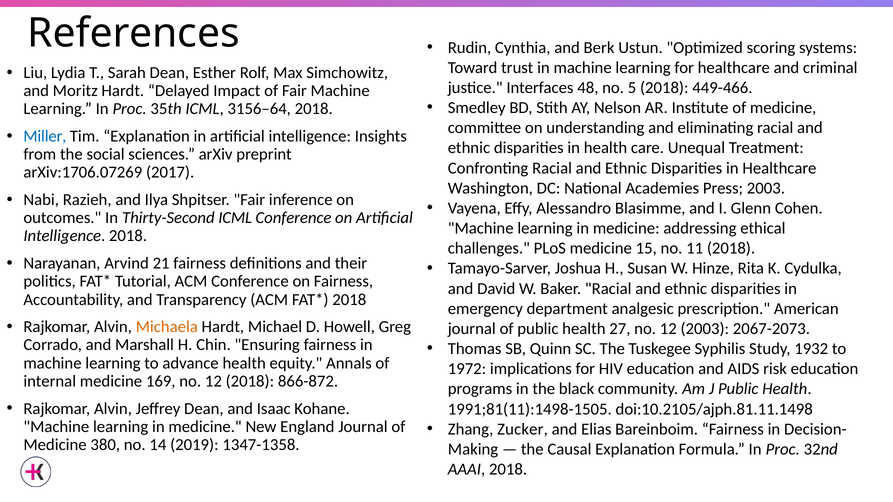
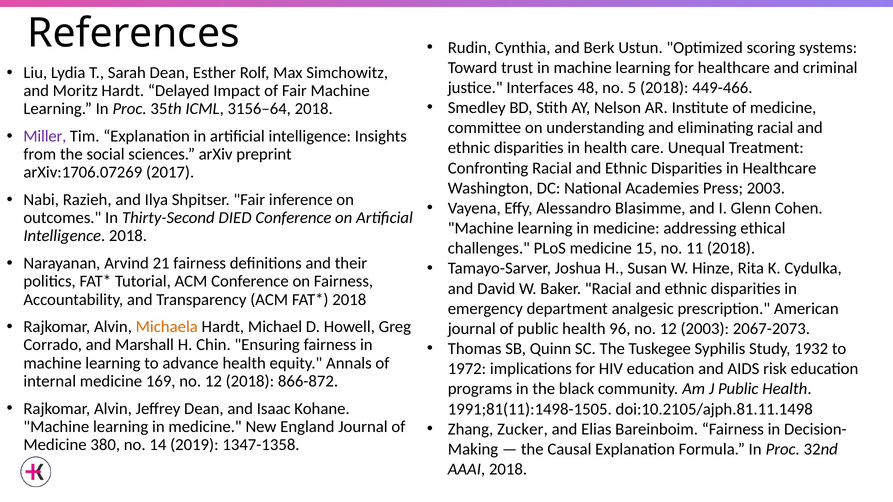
Miller colour: blue -> purple
Thirty-Second ICML: ICML -> DIED
27: 27 -> 96
